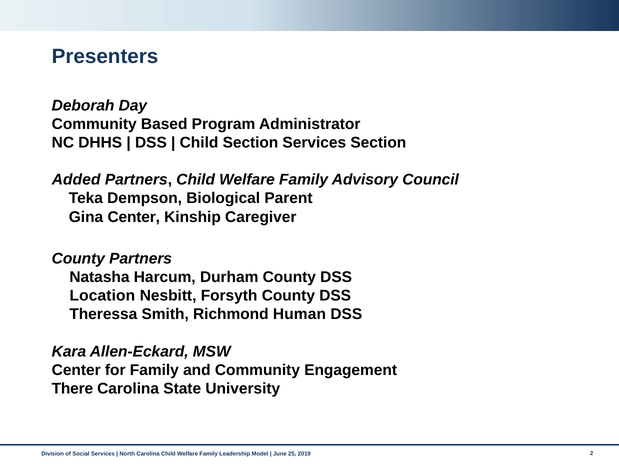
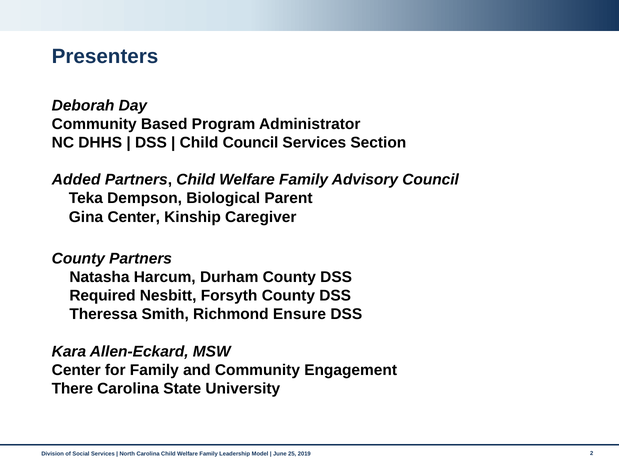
Child Section: Section -> Council
Location: Location -> Required
Human: Human -> Ensure
